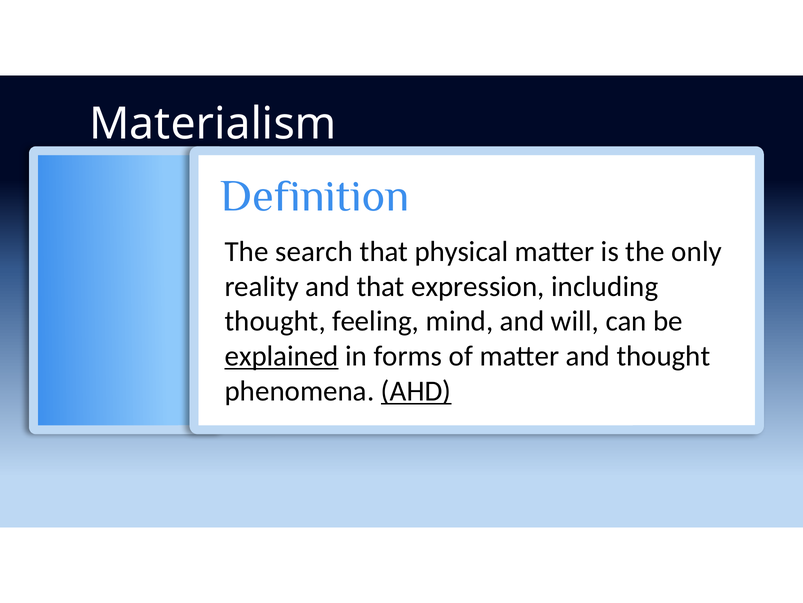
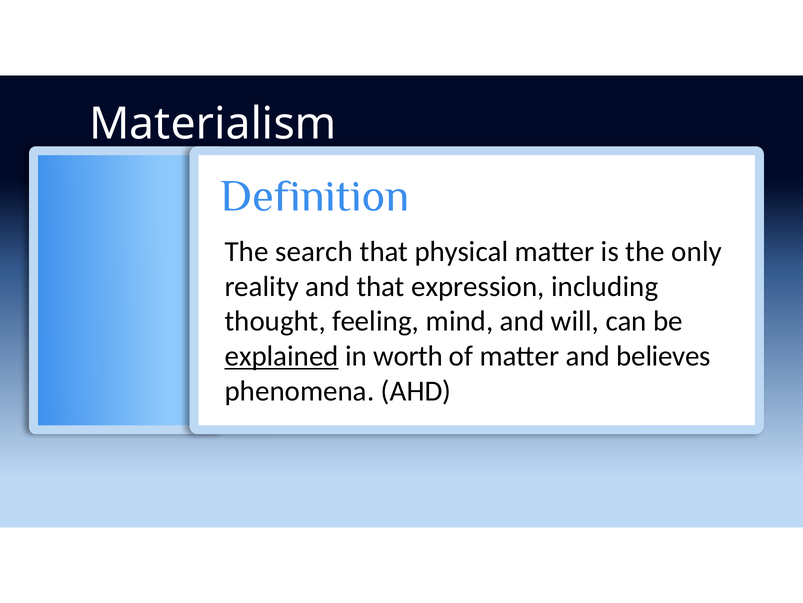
forms: forms -> worth
and thought: thought -> believes
AHD underline: present -> none
